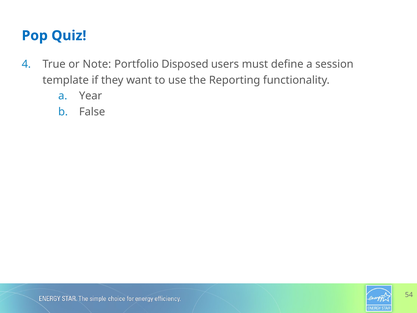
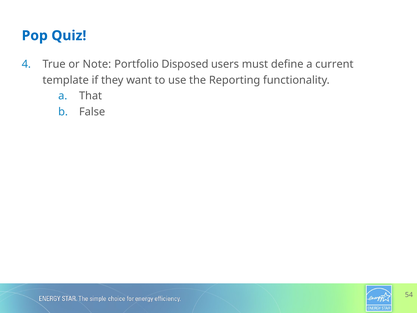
session: session -> current
Year: Year -> That
